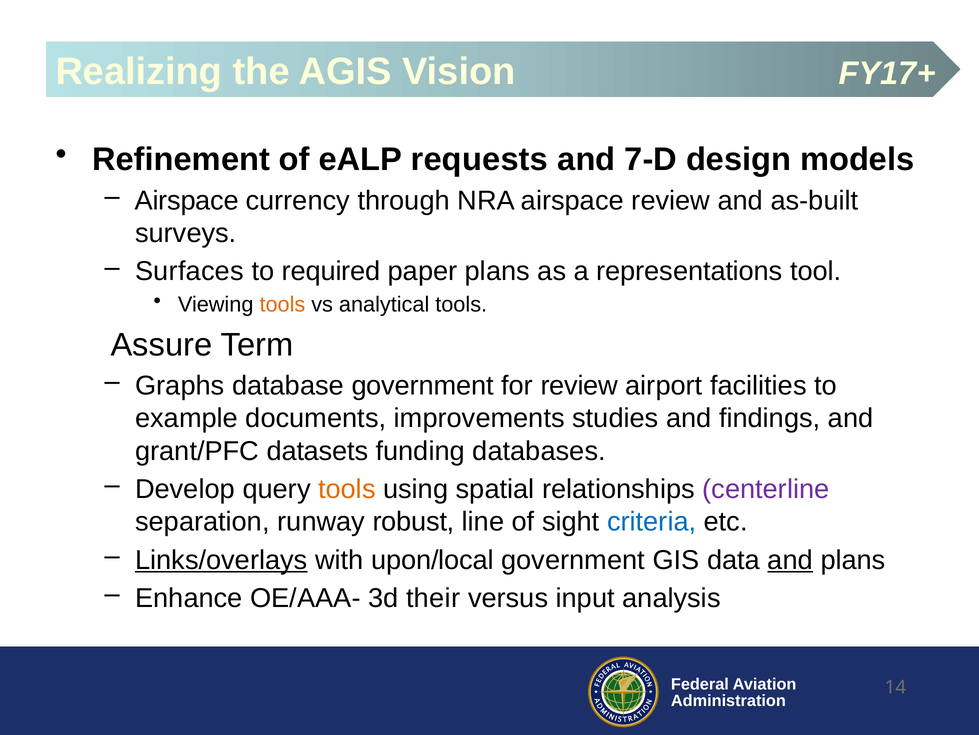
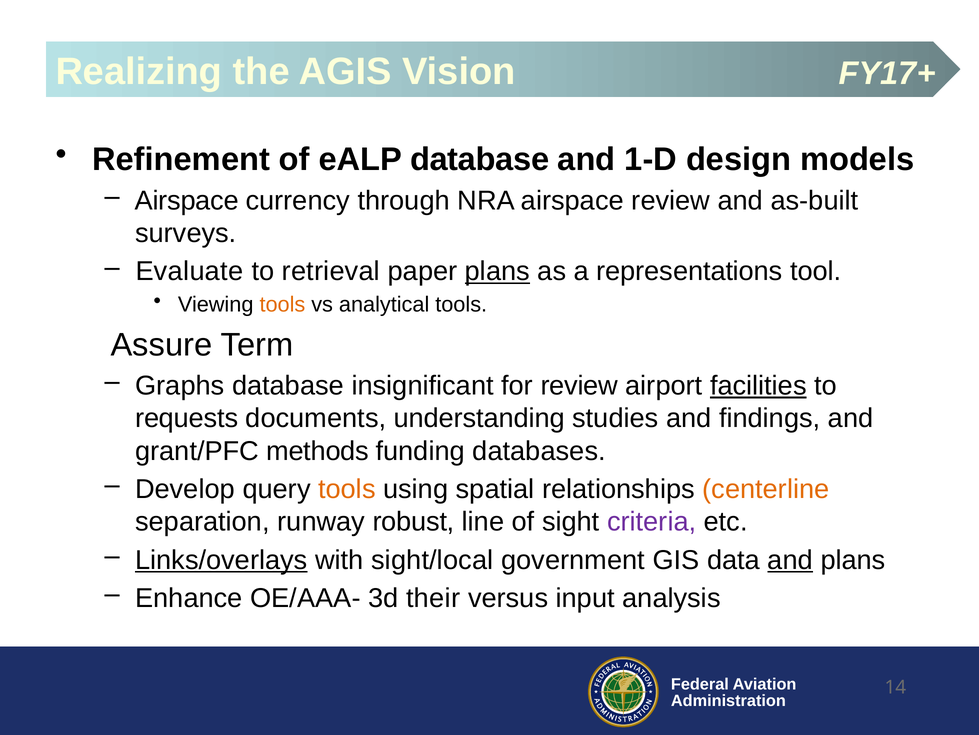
eALP requests: requests -> database
7-D: 7-D -> 1-D
Surfaces: Surfaces -> Evaluate
required: required -> retrieval
plans at (497, 271) underline: none -> present
database government: government -> insignificant
facilities underline: none -> present
example: example -> requests
improvements: improvements -> understanding
datasets: datasets -> methods
centerline colour: purple -> orange
criteria colour: blue -> purple
upon/local: upon/local -> sight/local
